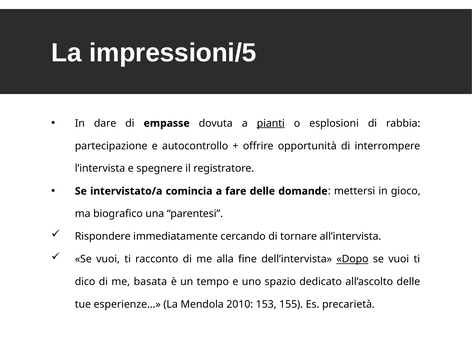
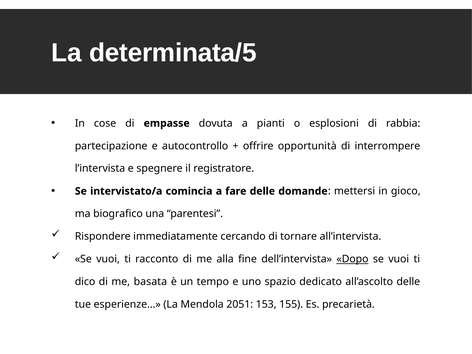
impressioni/5: impressioni/5 -> determinata/5
dare: dare -> cose
pianti underline: present -> none
2010: 2010 -> 2051
